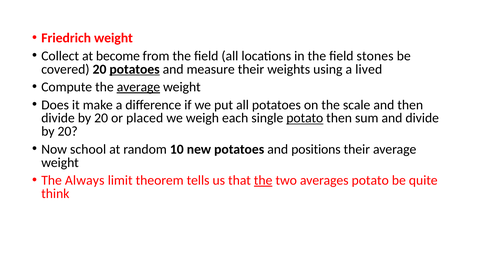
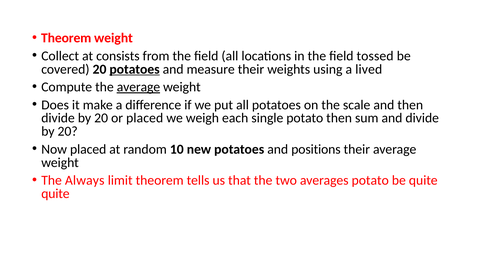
Friedrich at (66, 38): Friedrich -> Theorem
become: become -> consists
stones: stones -> tossed
potato at (305, 118) underline: present -> none
Now school: school -> placed
the at (263, 180) underline: present -> none
think at (55, 193): think -> quite
